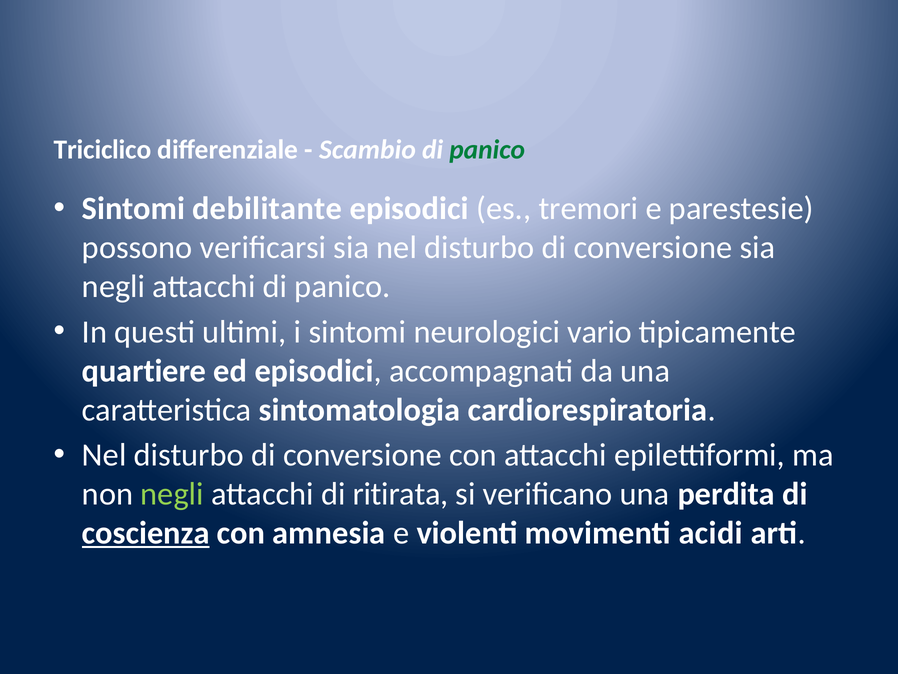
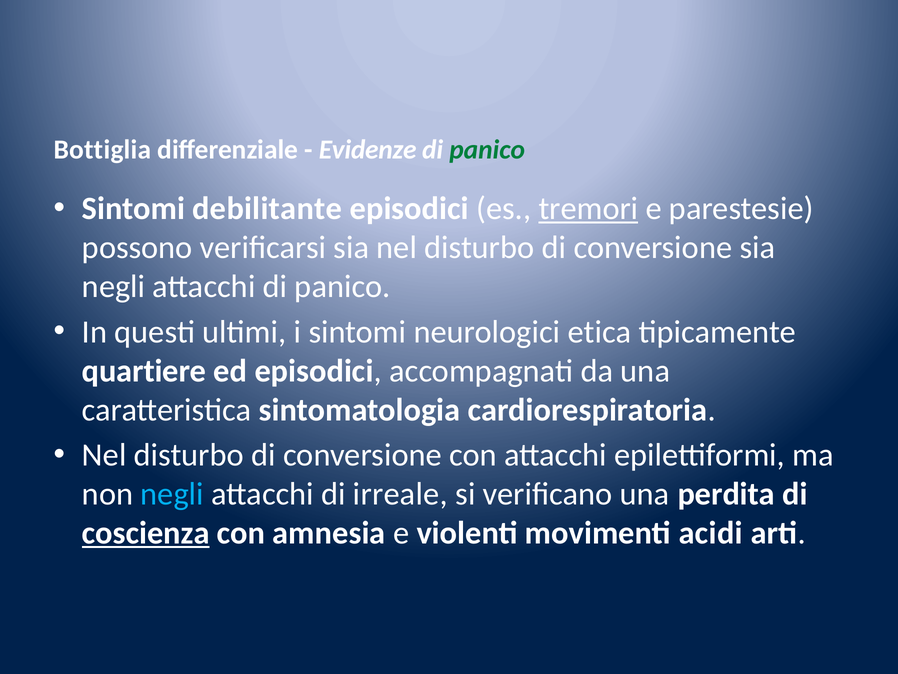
Triciclico: Triciclico -> Bottiglia
Scambio: Scambio -> Evidenze
tremori underline: none -> present
vario: vario -> etica
negli at (172, 494) colour: light green -> light blue
ritirata: ritirata -> irreale
